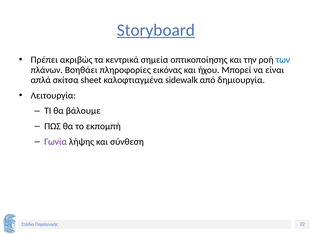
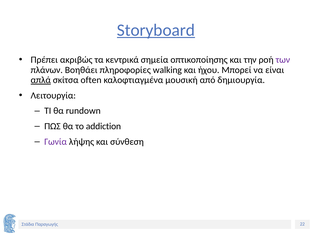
των colour: blue -> purple
εικόνας: εικόνας -> walking
απλά underline: none -> present
sheet: sheet -> often
sidewalk: sidewalk -> μουσική
βάλουμε: βάλουμε -> rundown
εκπομπή: εκπομπή -> addiction
